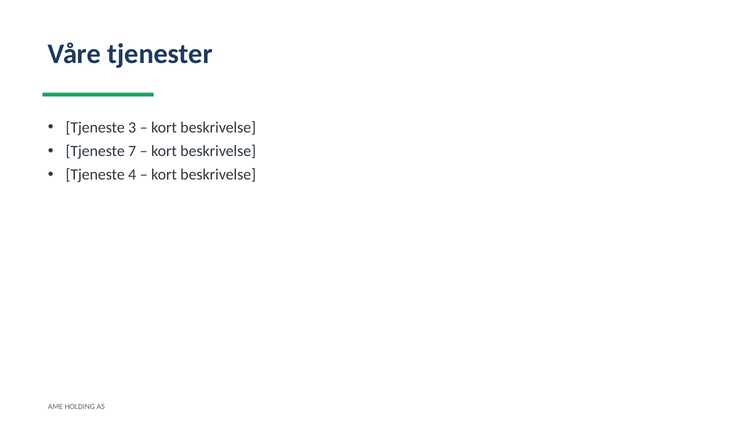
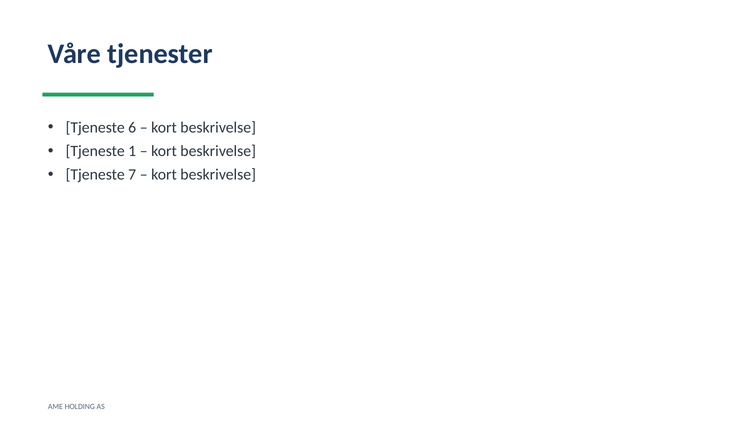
3: 3 -> 6
7: 7 -> 1
4: 4 -> 7
